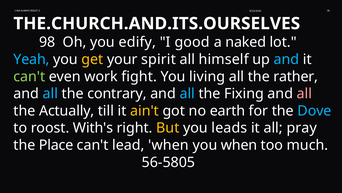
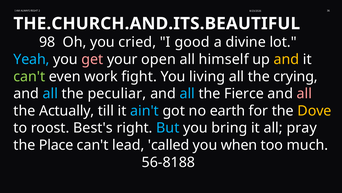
THE.CHURCH.AND.ITS.OURSELVES: THE.CHURCH.AND.ITS.OURSELVES -> THE.CHURCH.AND.ITS.BEAUTIFUL
edify: edify -> cried
naked: naked -> divine
get colour: yellow -> pink
spirit: spirit -> open
and at (286, 59) colour: light blue -> yellow
rather: rather -> crying
contrary: contrary -> peculiar
Fixing: Fixing -> Fierce
ain't colour: yellow -> light blue
Dove colour: light blue -> yellow
With's: With's -> Best's
But colour: yellow -> light blue
leads: leads -> bring
lead when: when -> called
56-5805: 56-5805 -> 56-8188
